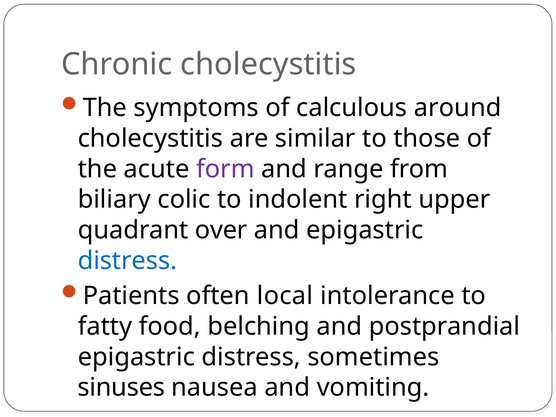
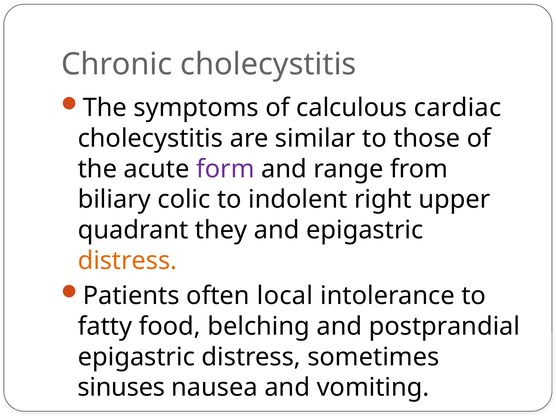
around: around -> cardiac
over: over -> they
distress at (127, 261) colour: blue -> orange
